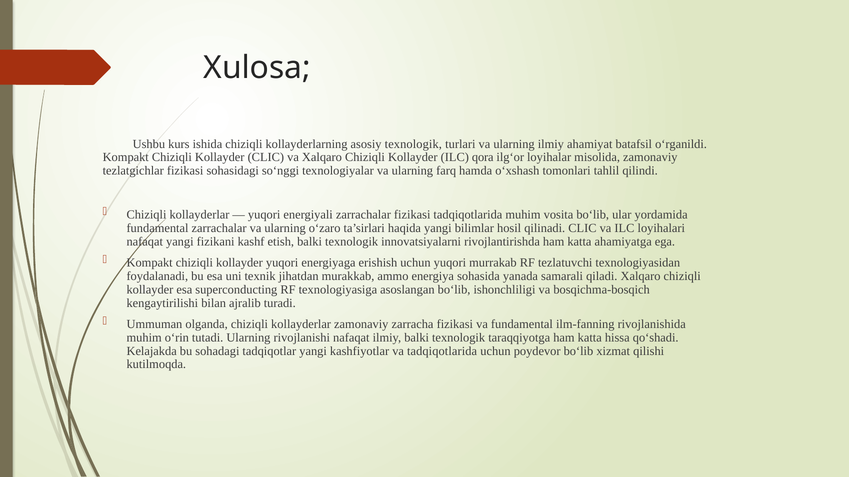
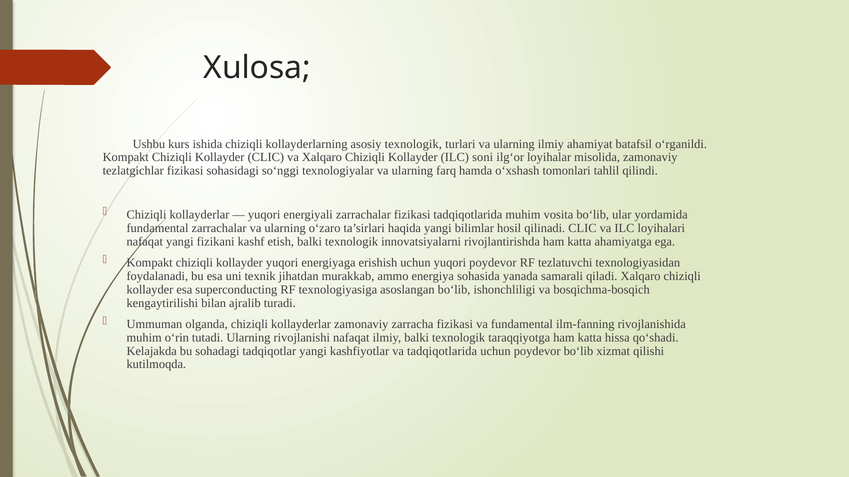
qora: qora -> soni
yuqori murrakab: murrakab -> poydevor
